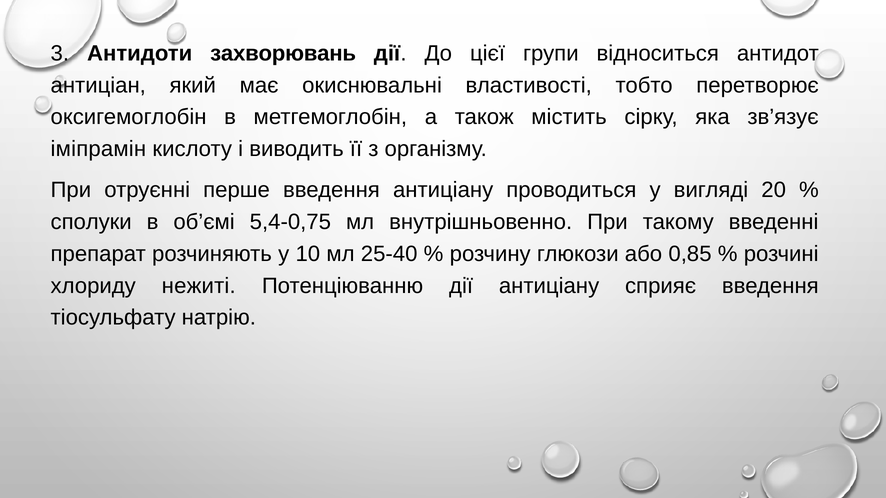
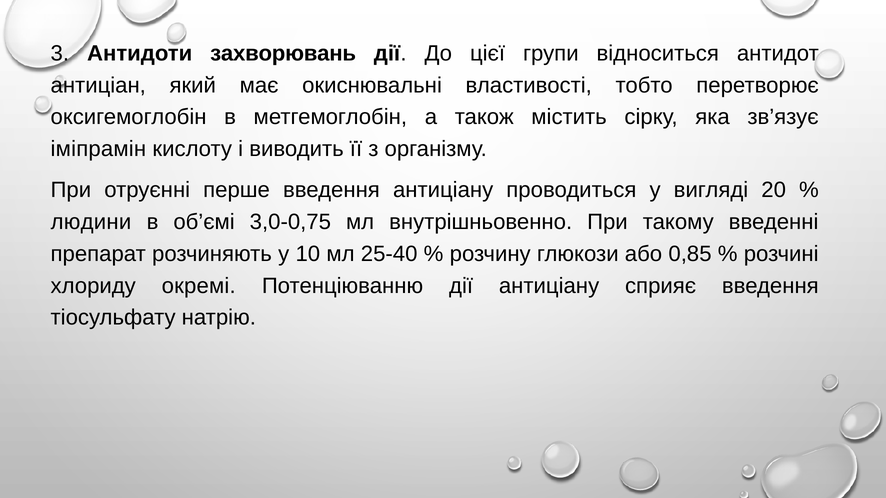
сполуки: сполуки -> людини
5,4-0,75: 5,4-0,75 -> 3,0-0,75
нежиті: нежиті -> окремі
